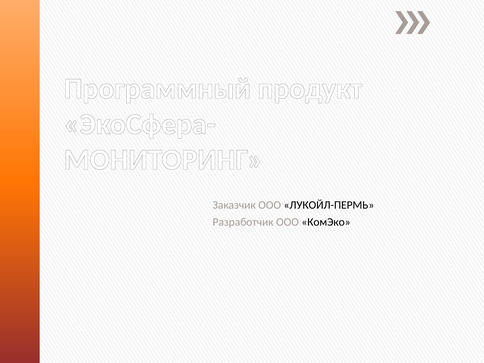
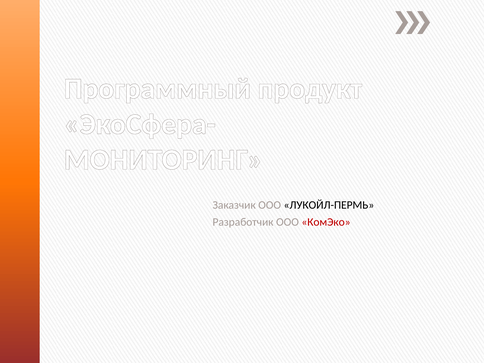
КомЭко colour: black -> red
